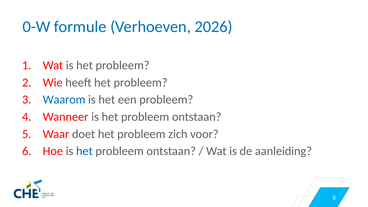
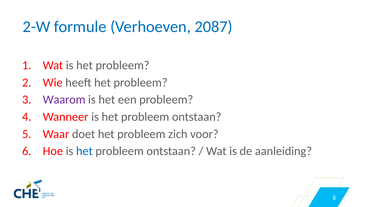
0-W: 0-W -> 2-W
2026: 2026 -> 2087
Waarom colour: blue -> purple
